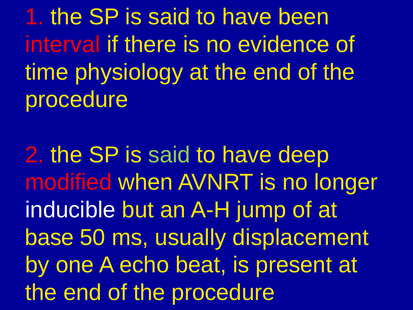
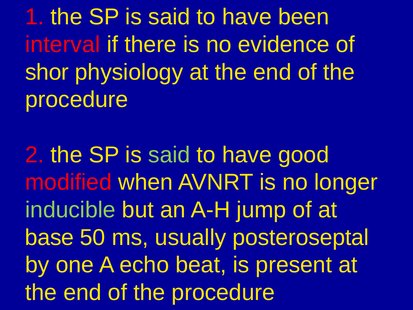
time: time -> shor
deep: deep -> good
inducible colour: white -> light green
displacement: displacement -> posteroseptal
